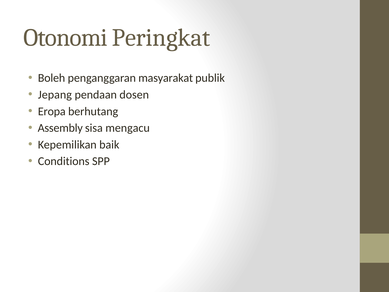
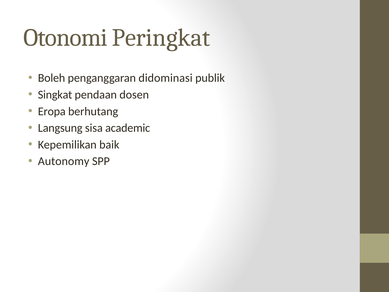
masyarakat: masyarakat -> didominasi
Jepang: Jepang -> Singkat
Assembly: Assembly -> Langsung
mengacu: mengacu -> academic
Conditions: Conditions -> Autonomy
